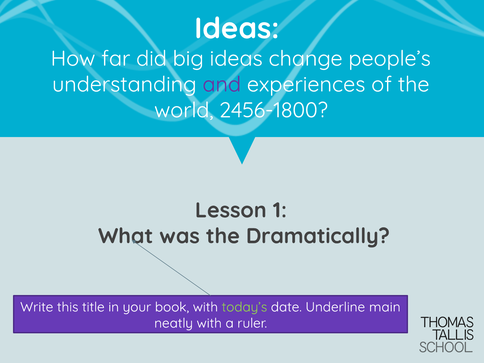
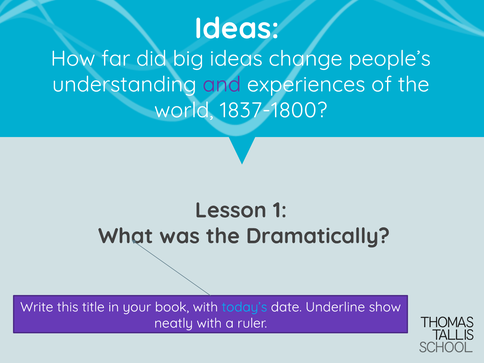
2456-1800: 2456-1800 -> 1837-1800
today’s colour: light green -> light blue
main: main -> show
